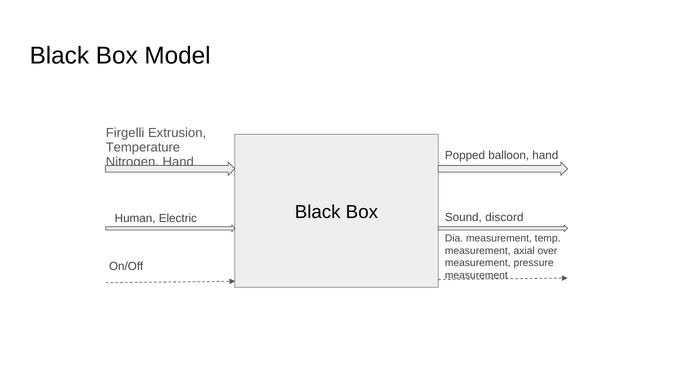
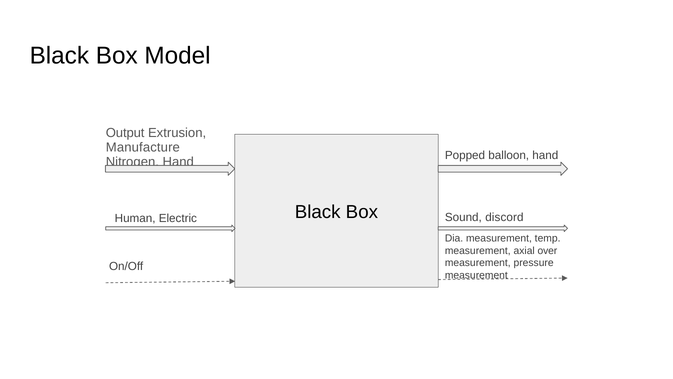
Firgelli: Firgelli -> Output
Temperature: Temperature -> Manufacture
